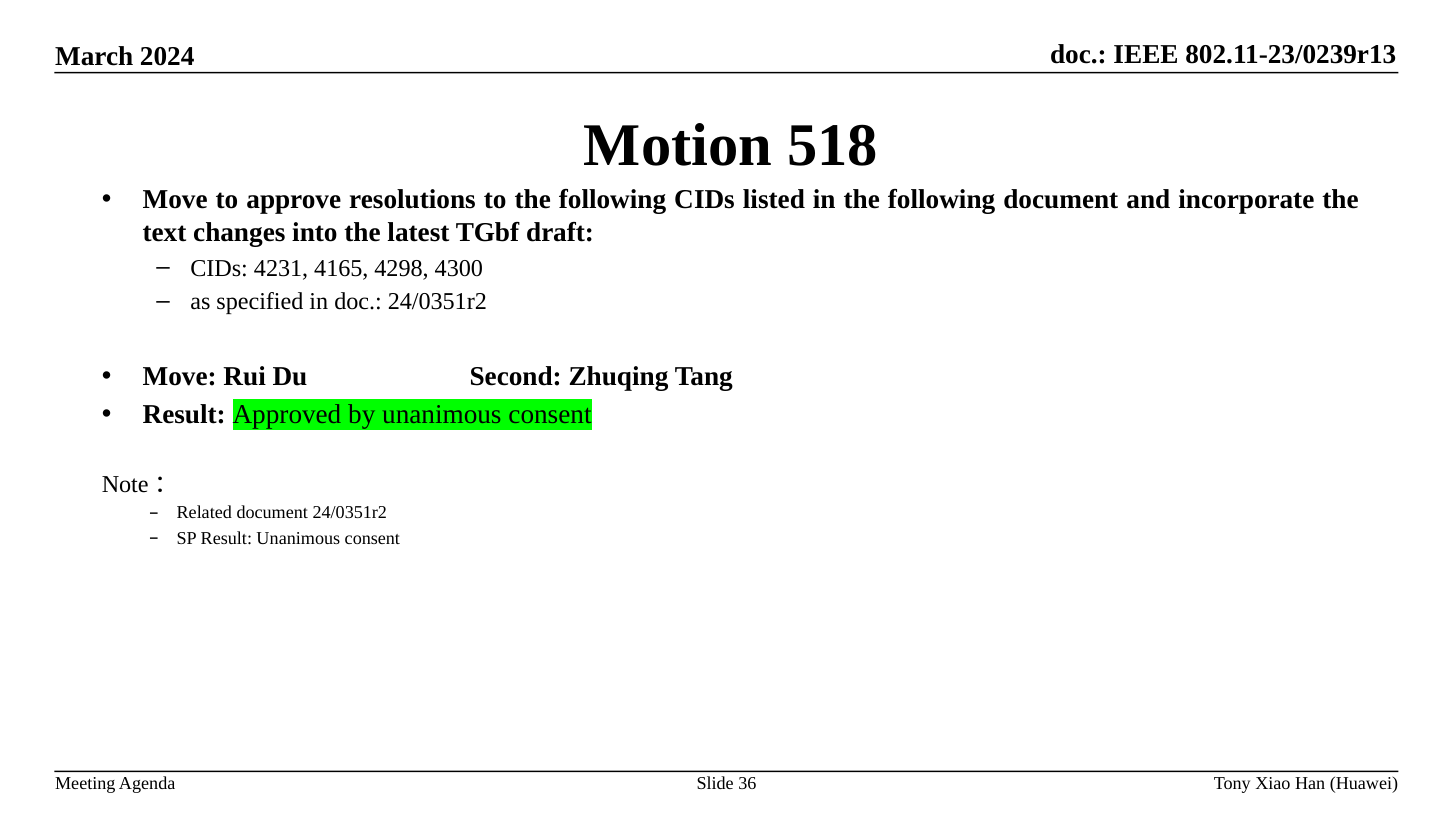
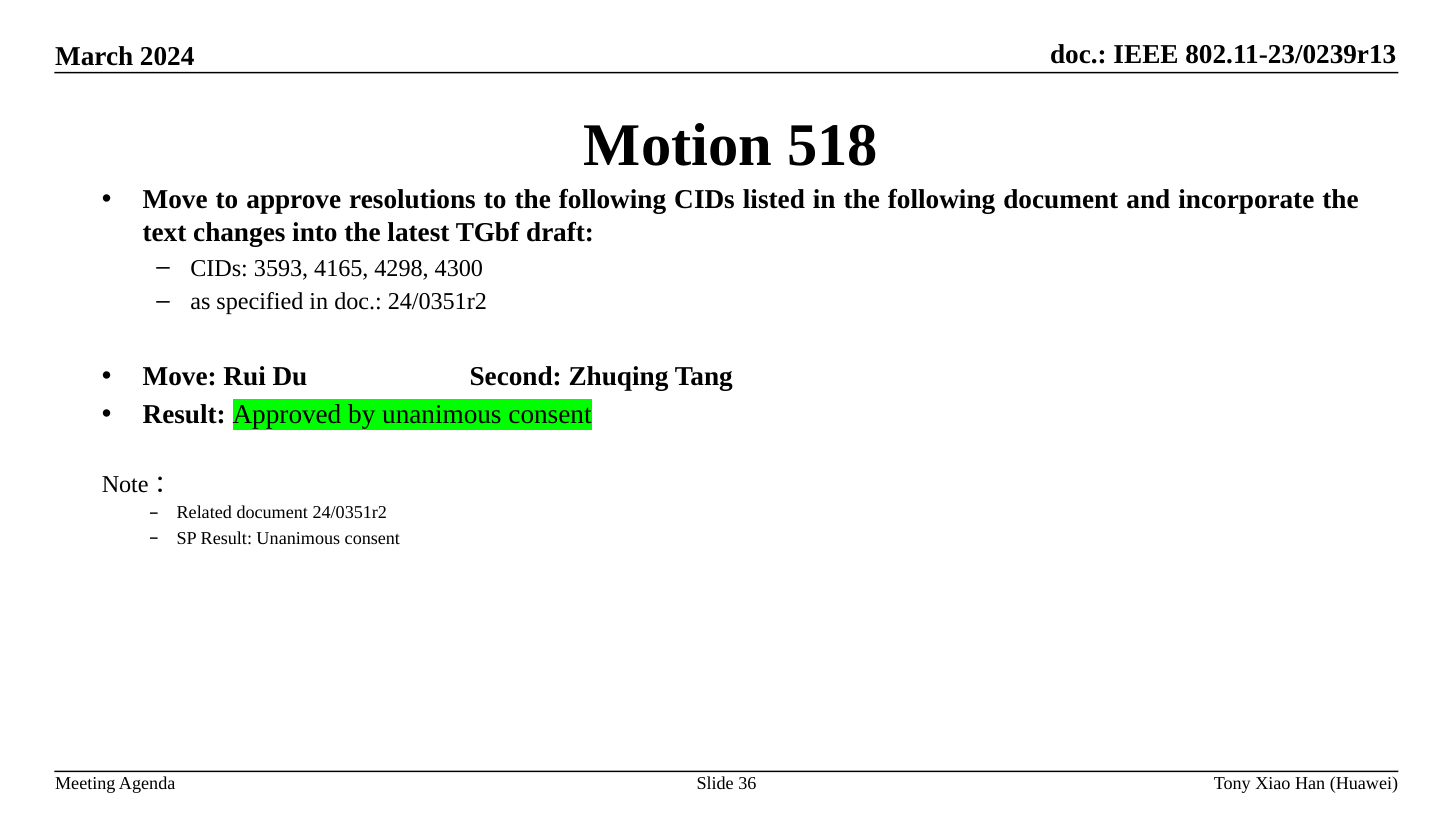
4231: 4231 -> 3593
